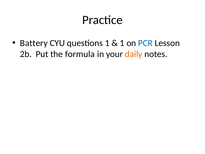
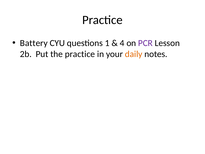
1 at (122, 43): 1 -> 4
PCR colour: blue -> purple
the formula: formula -> practice
